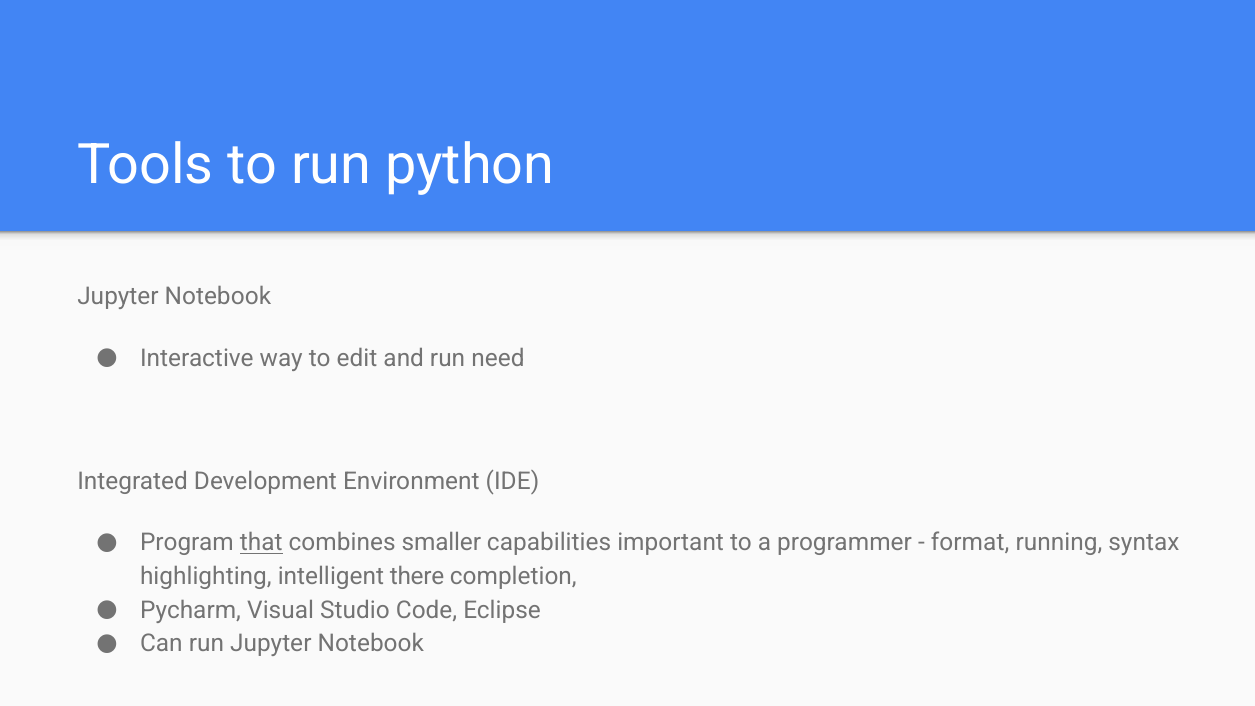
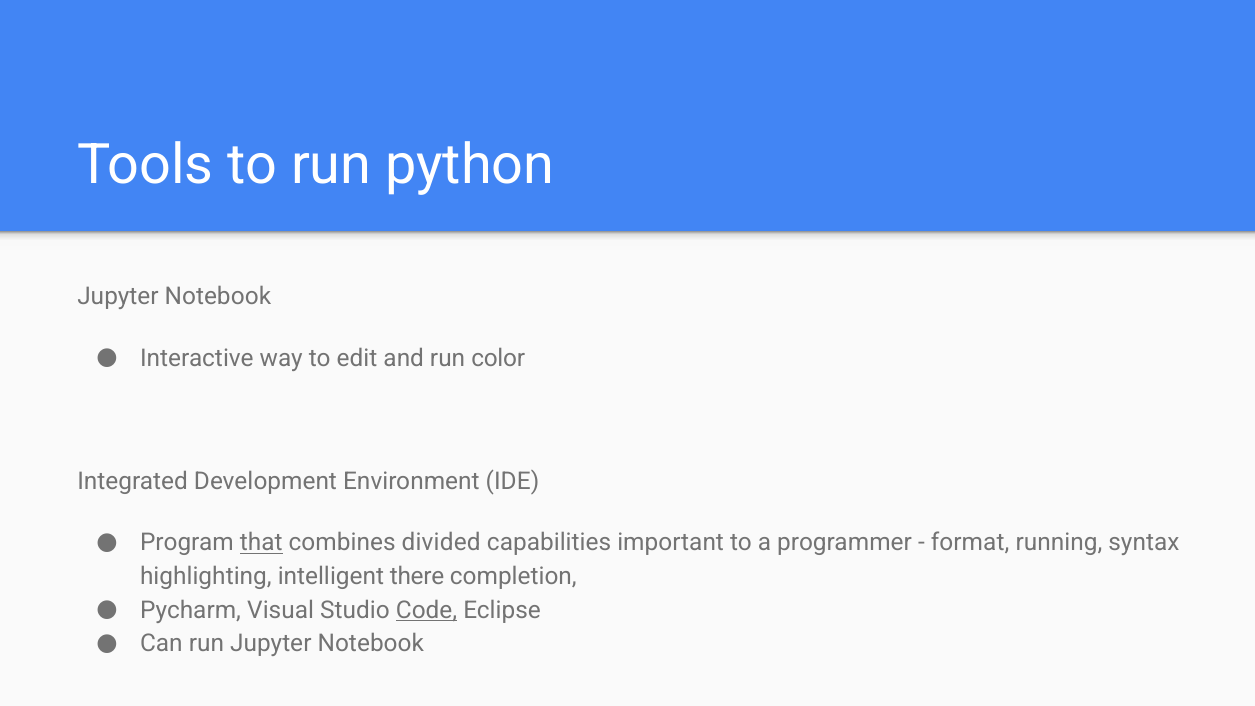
need: need -> color
smaller: smaller -> divided
Code underline: none -> present
